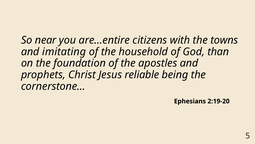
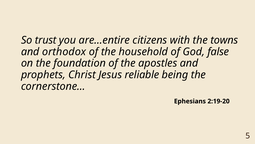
near: near -> trust
imitating: imitating -> orthodox
than: than -> false
